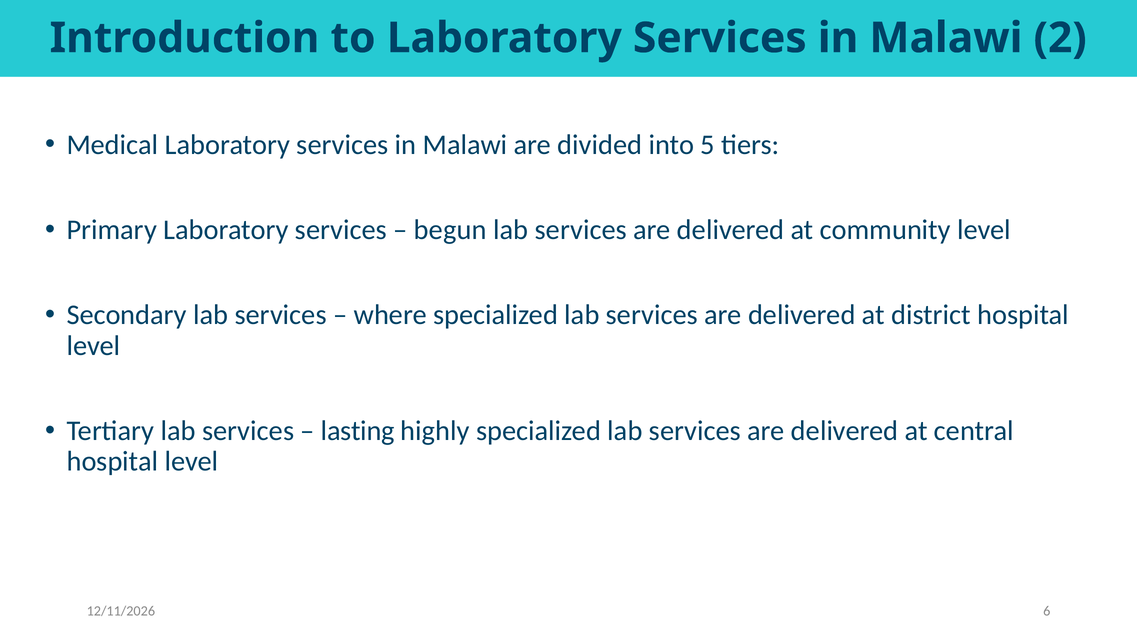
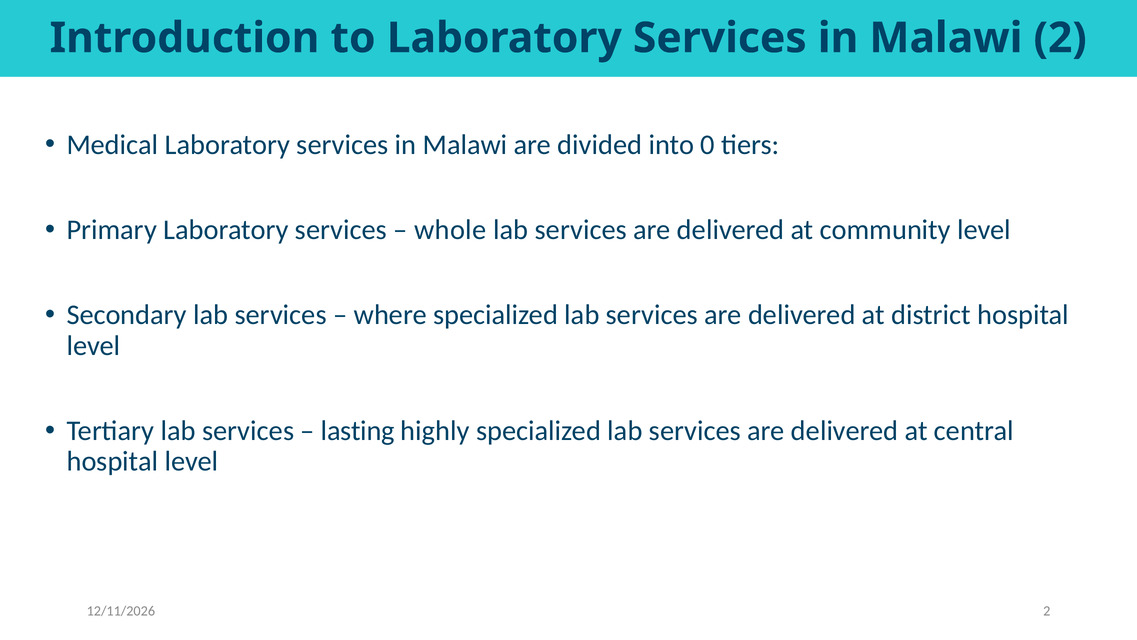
5: 5 -> 0
begun: begun -> whole
6 at (1047, 611): 6 -> 2
